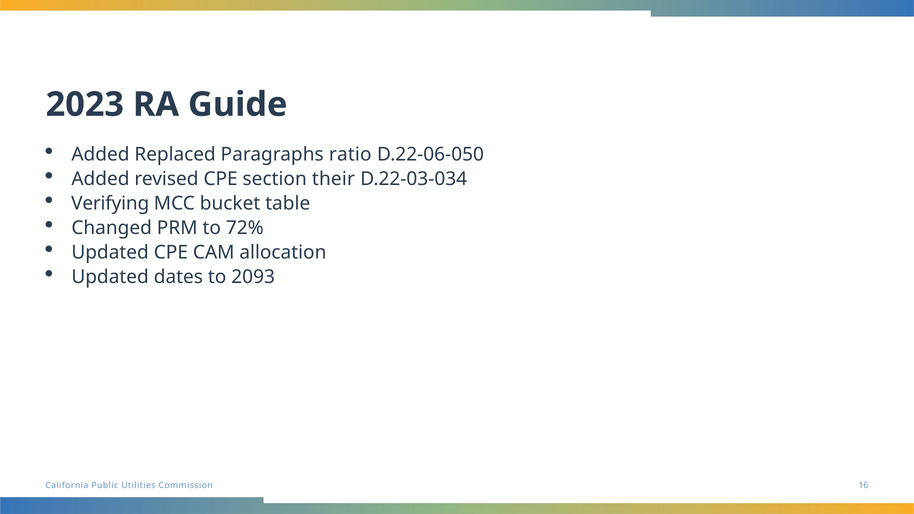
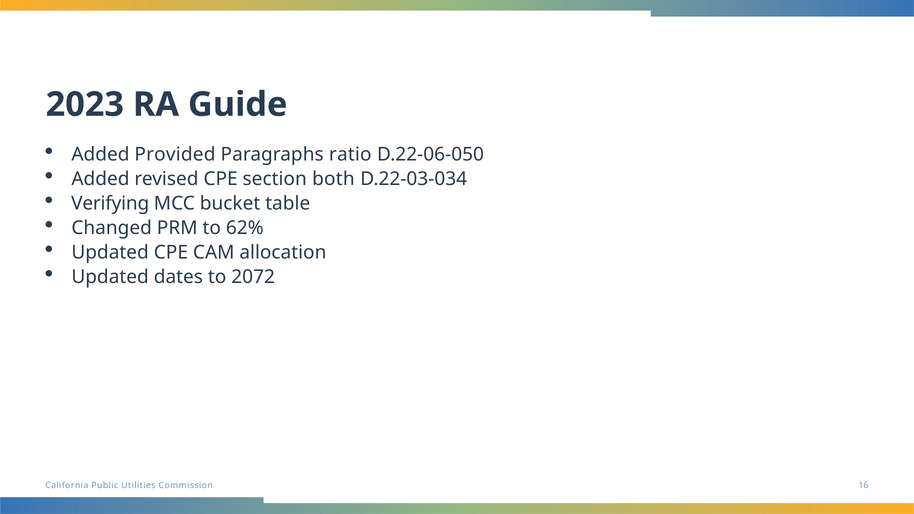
Replaced: Replaced -> Provided
their: their -> both
72%: 72% -> 62%
2093: 2093 -> 2072
